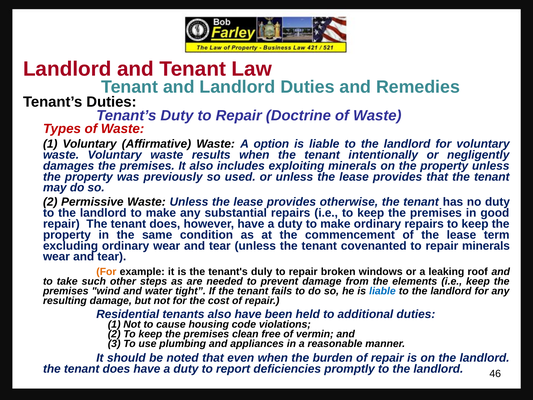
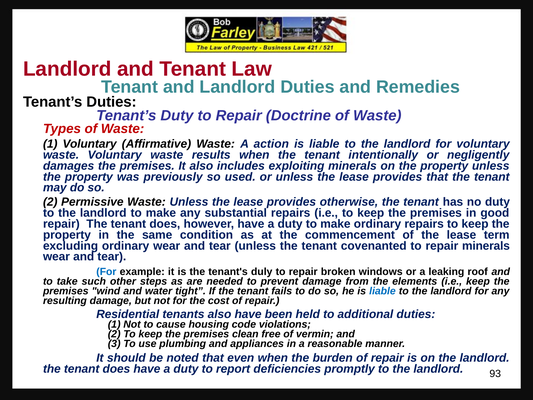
option: option -> action
For at (106, 271) colour: orange -> blue
46: 46 -> 93
